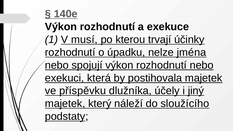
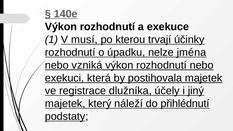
spojují: spojují -> vzniká
příspěvku: příspěvku -> registrace
sloužícího: sloužícího -> přihlédnutí
